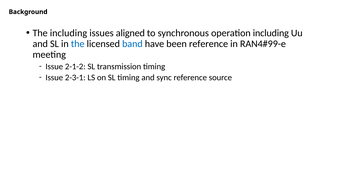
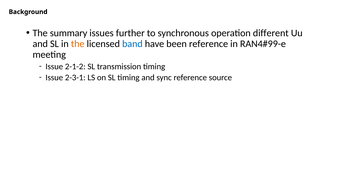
The including: including -> summary
aligned: aligned -> further
operation including: including -> different
the at (78, 44) colour: blue -> orange
